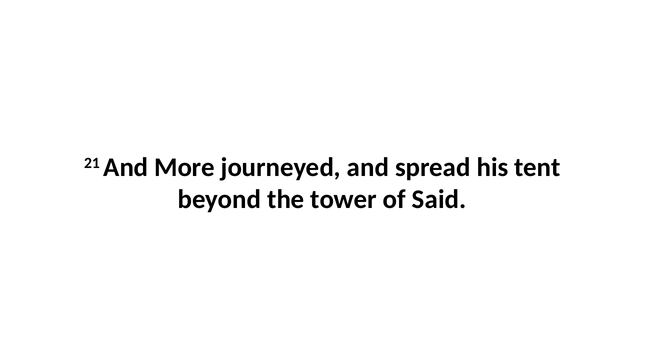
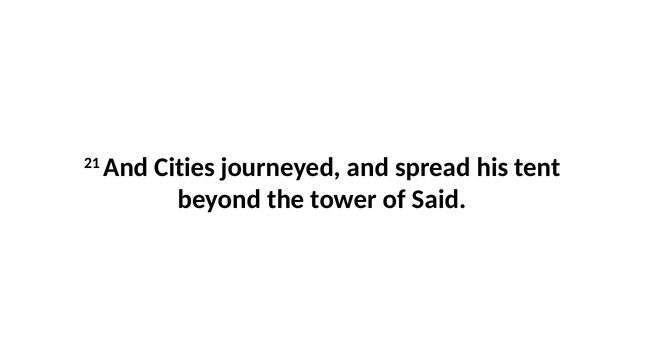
More: More -> Cities
